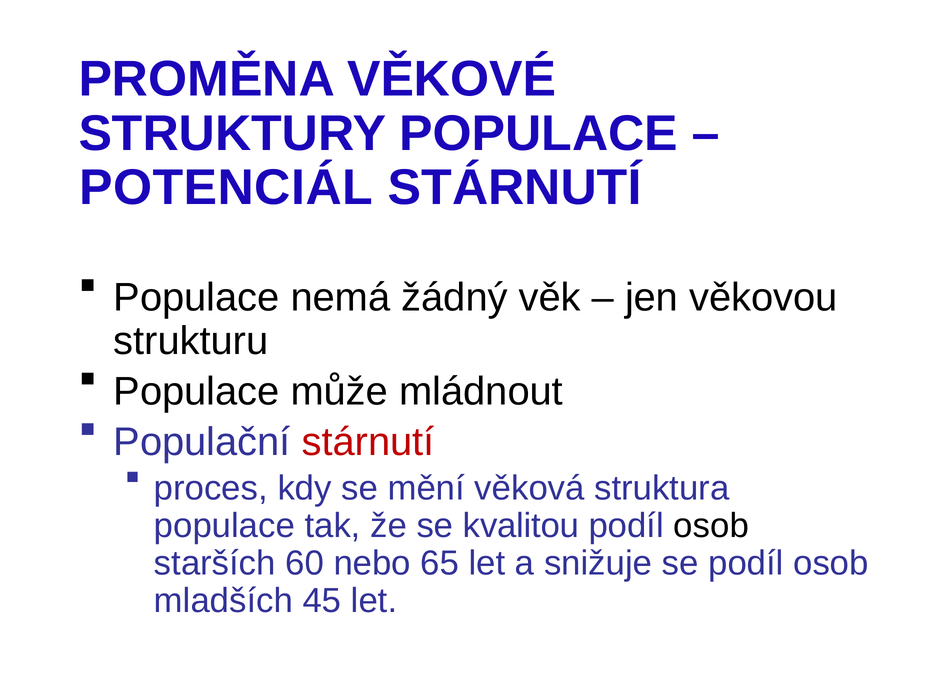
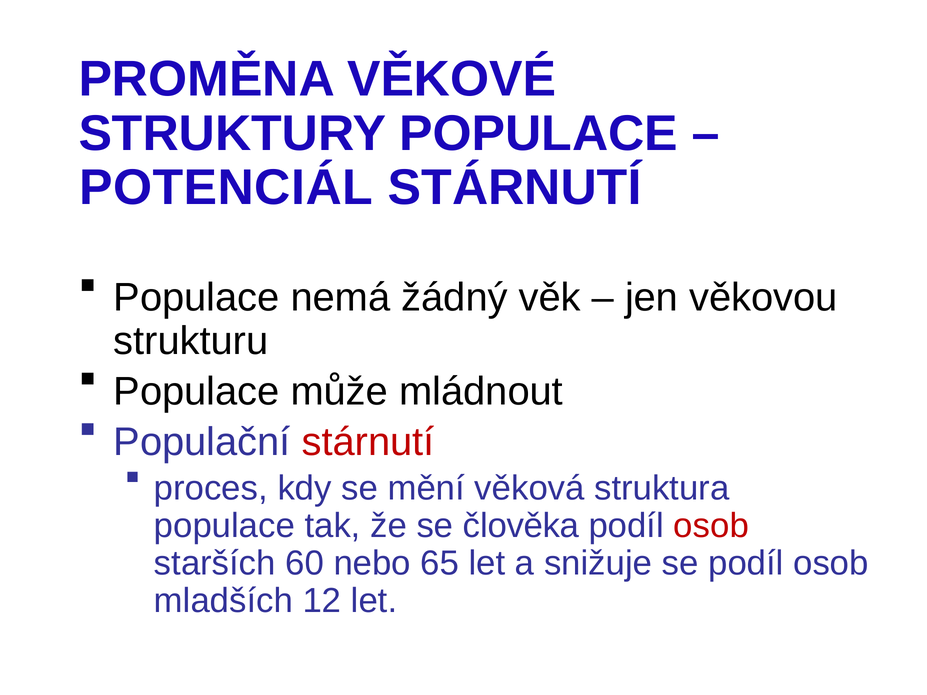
kvalitou: kvalitou -> člověka
osob at (711, 526) colour: black -> red
45: 45 -> 12
